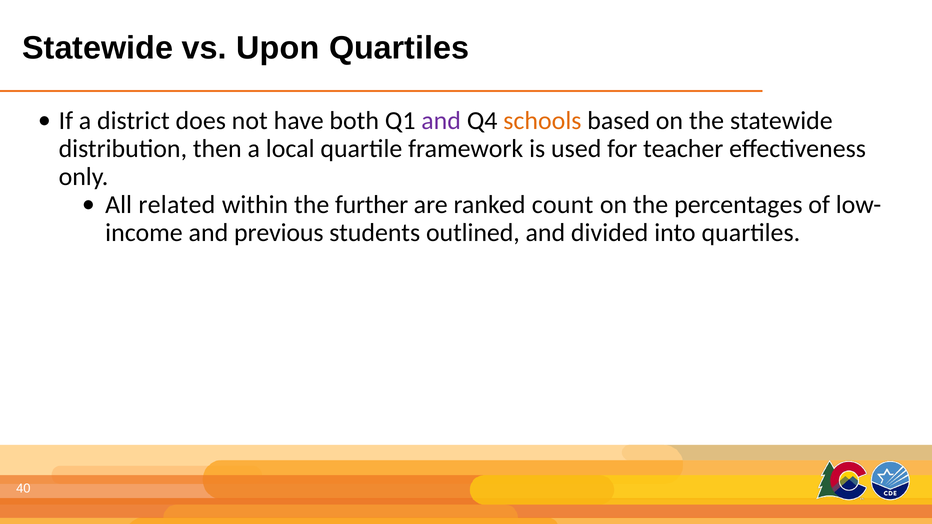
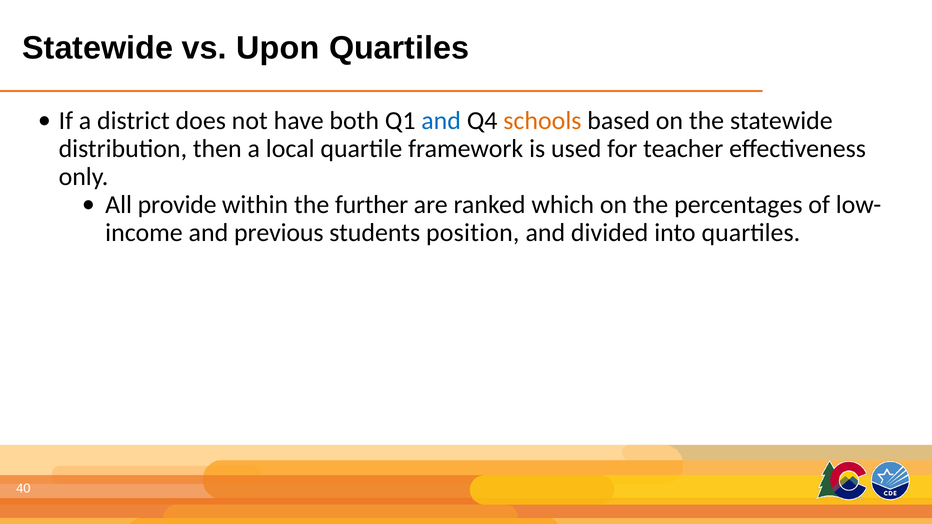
and at (441, 121) colour: purple -> blue
related: related -> provide
count: count -> which
outlined: outlined -> position
